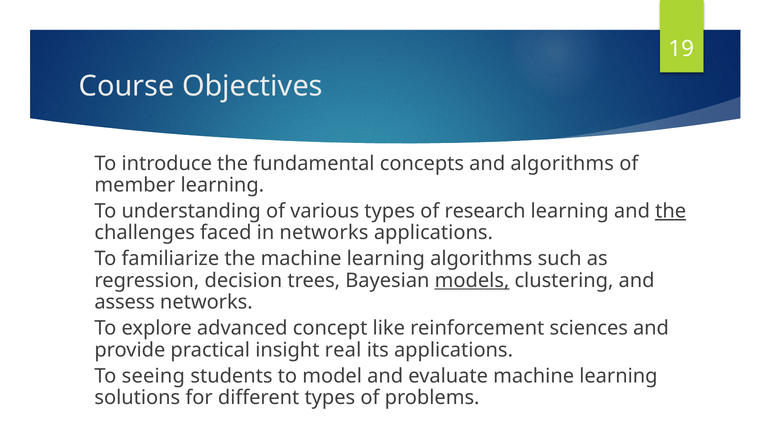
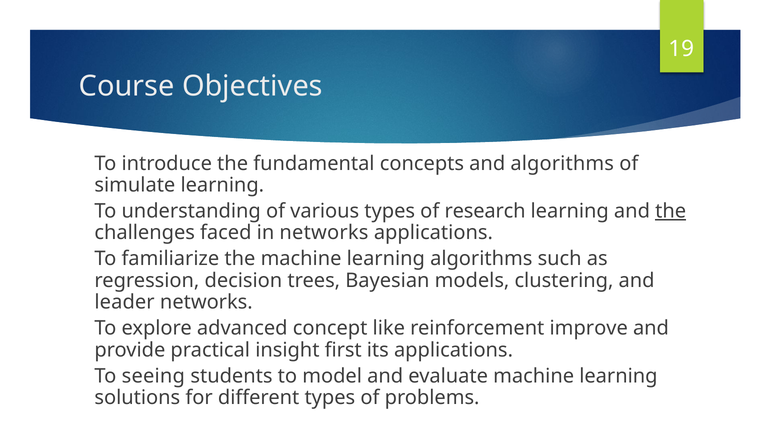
member: member -> simulate
models underline: present -> none
assess: assess -> leader
sciences: sciences -> improve
real: real -> first
